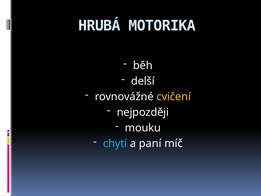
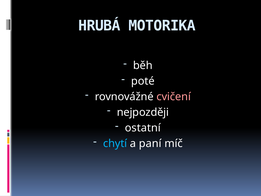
delší: delší -> poté
cvičení colour: yellow -> pink
mouku: mouku -> ostatní
